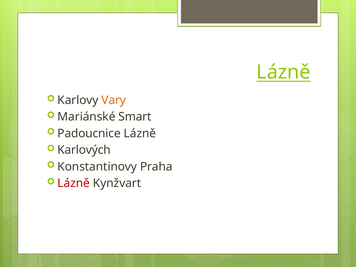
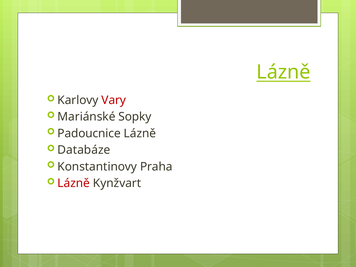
Vary colour: orange -> red
Smart: Smart -> Sopky
Karlových: Karlových -> Databáze
